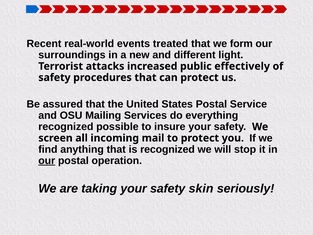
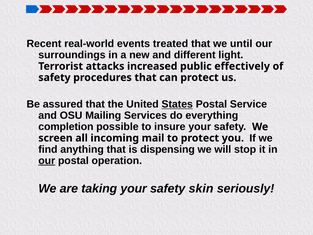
form: form -> until
States underline: none -> present
recognized at (66, 127): recognized -> completion
is recognized: recognized -> dispensing
